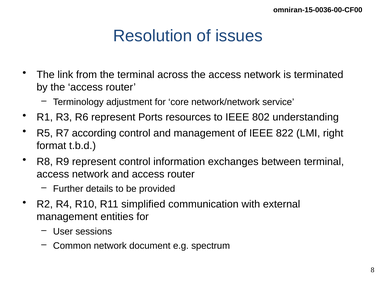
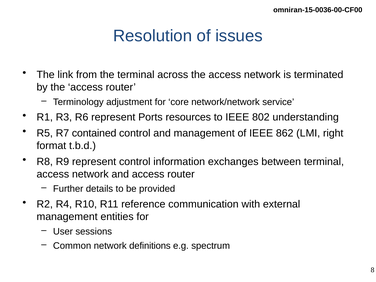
according: according -> contained
822: 822 -> 862
simplified: simplified -> reference
document: document -> definitions
